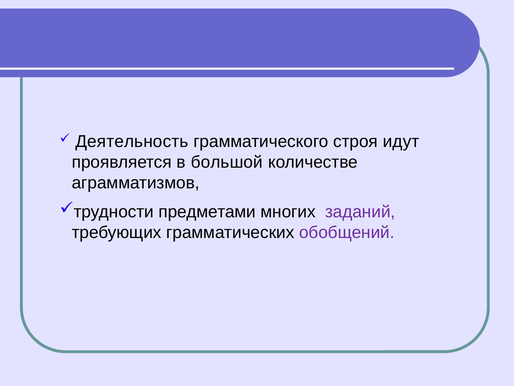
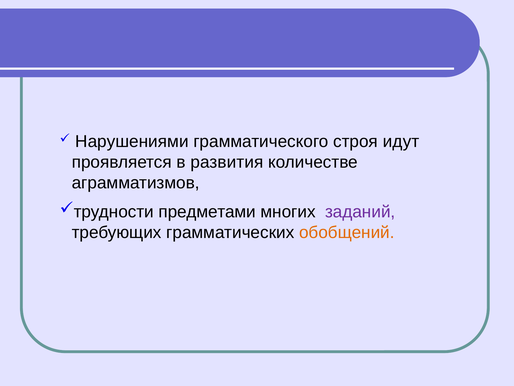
Деятельность: Деятельность -> Нарушениями
большой: большой -> развития
обобщений colour: purple -> orange
